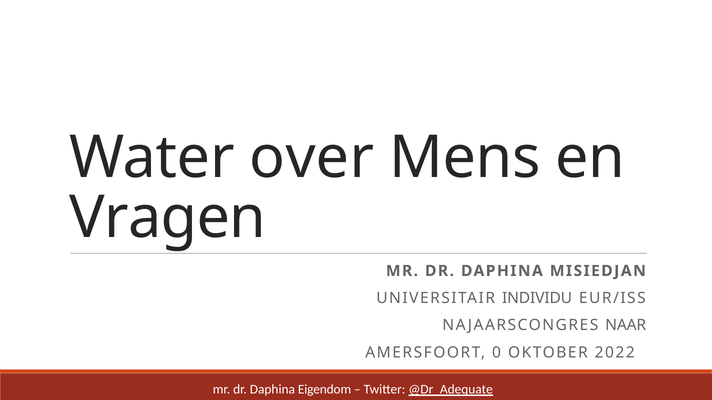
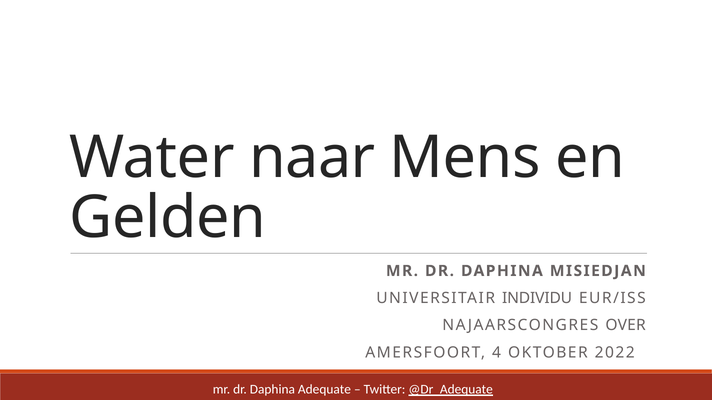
over: over -> naar
Vragen: Vragen -> Gelden
NAAR: NAAR -> OVER
0: 0 -> 4
Eigendom: Eigendom -> Adequate
